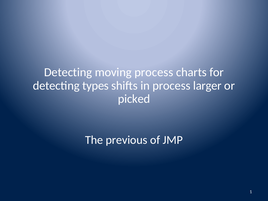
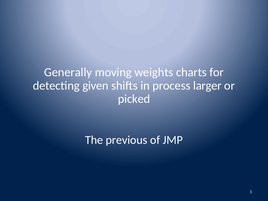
Detecting at (68, 72): Detecting -> Generally
moving process: process -> weights
types: types -> given
